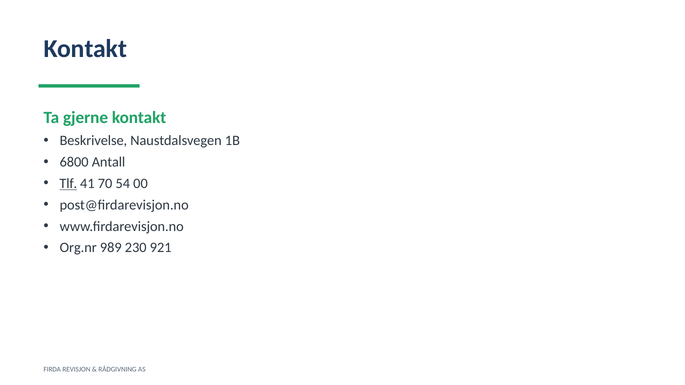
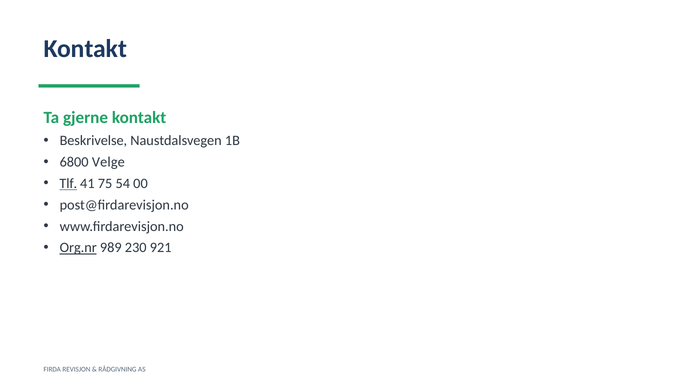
Antall: Antall -> Velge
70: 70 -> 75
Org.nr underline: none -> present
